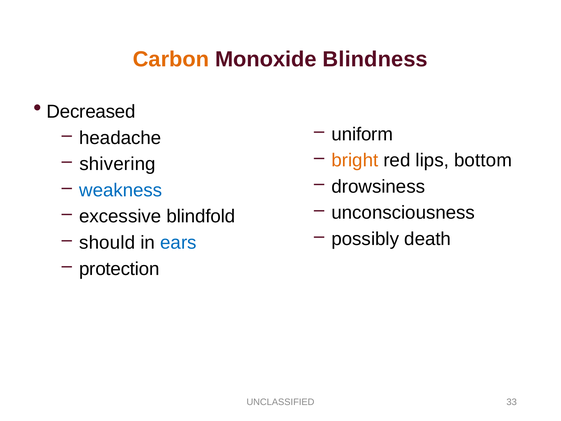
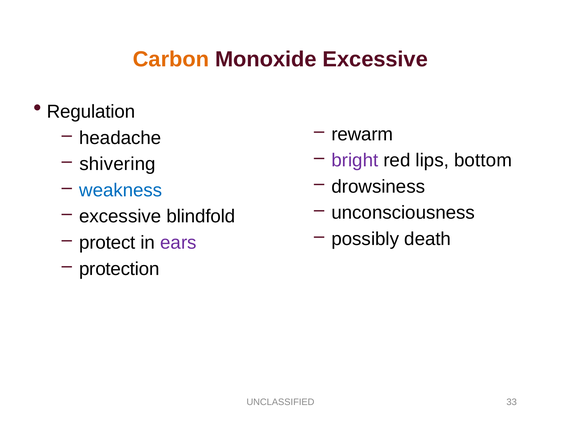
Monoxide Blindness: Blindness -> Excessive
Decreased: Decreased -> Regulation
uniform: uniform -> rewarm
bright colour: orange -> purple
should: should -> protect
ears colour: blue -> purple
